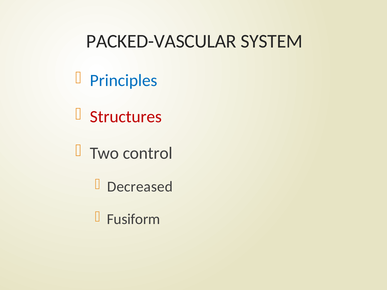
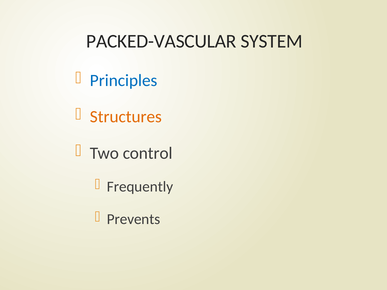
Structures colour: red -> orange
Decreased: Decreased -> Frequently
Fusiform: Fusiform -> Prevents
